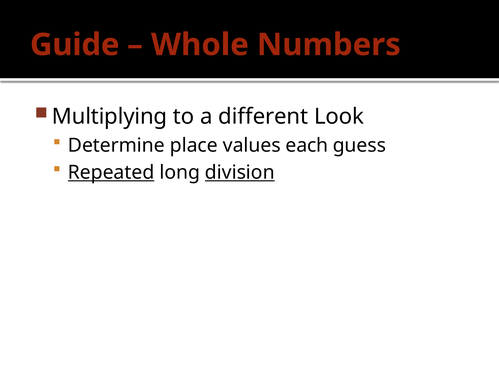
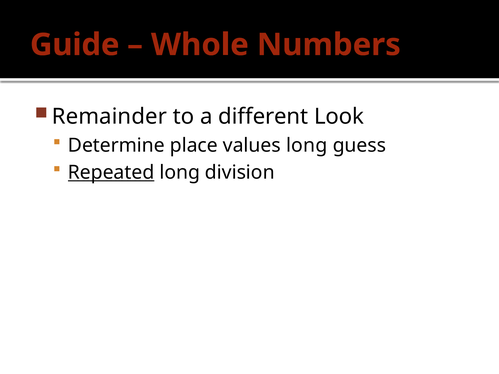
Multiplying: Multiplying -> Remainder
values each: each -> long
division underline: present -> none
